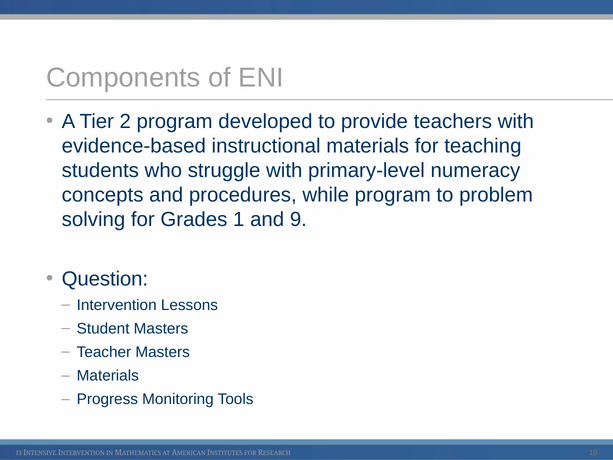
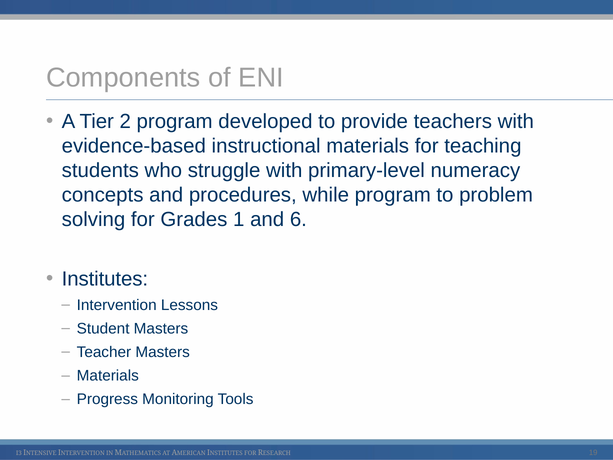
9: 9 -> 6
Question at (105, 279): Question -> Institutes
